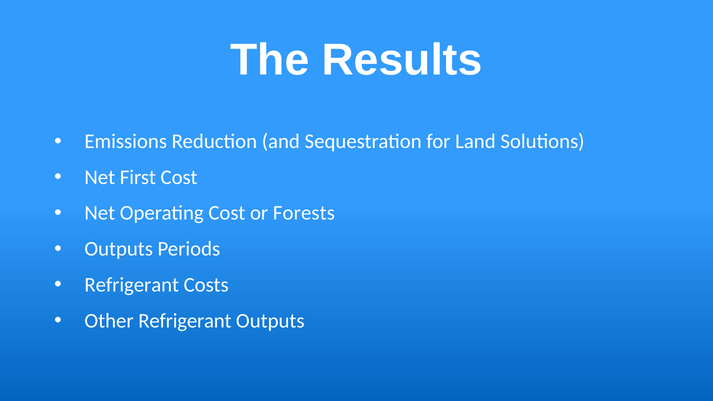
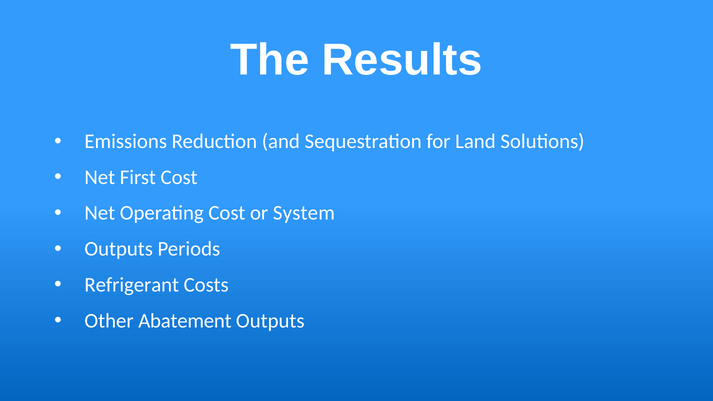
Forests: Forests -> System
Other Refrigerant: Refrigerant -> Abatement
